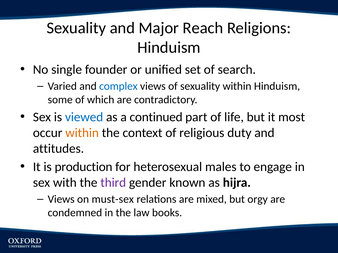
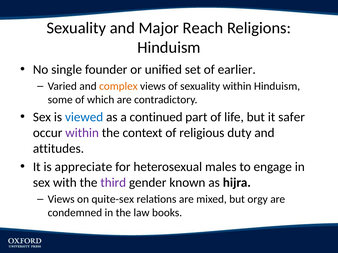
search: search -> earlier
complex colour: blue -> orange
most: most -> safer
within at (82, 133) colour: orange -> purple
production: production -> appreciate
must-sex: must-sex -> quite-sex
